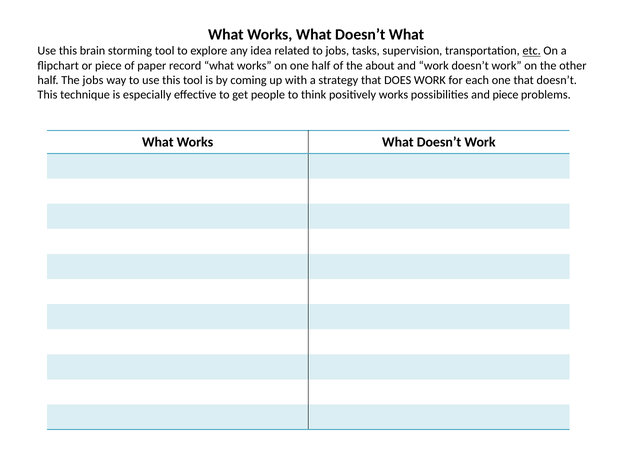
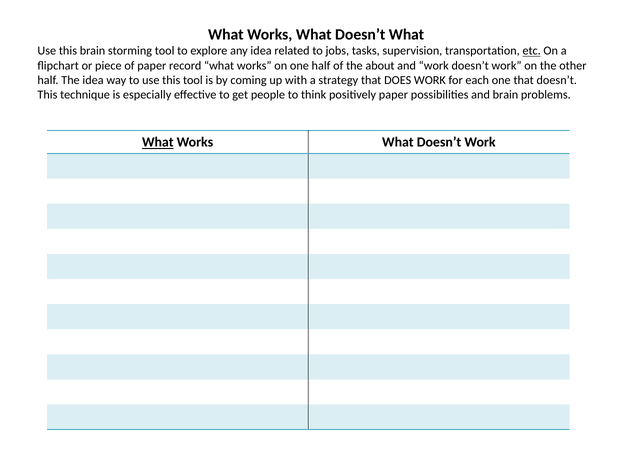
The jobs: jobs -> idea
positively works: works -> paper
and piece: piece -> brain
What at (158, 142) underline: none -> present
